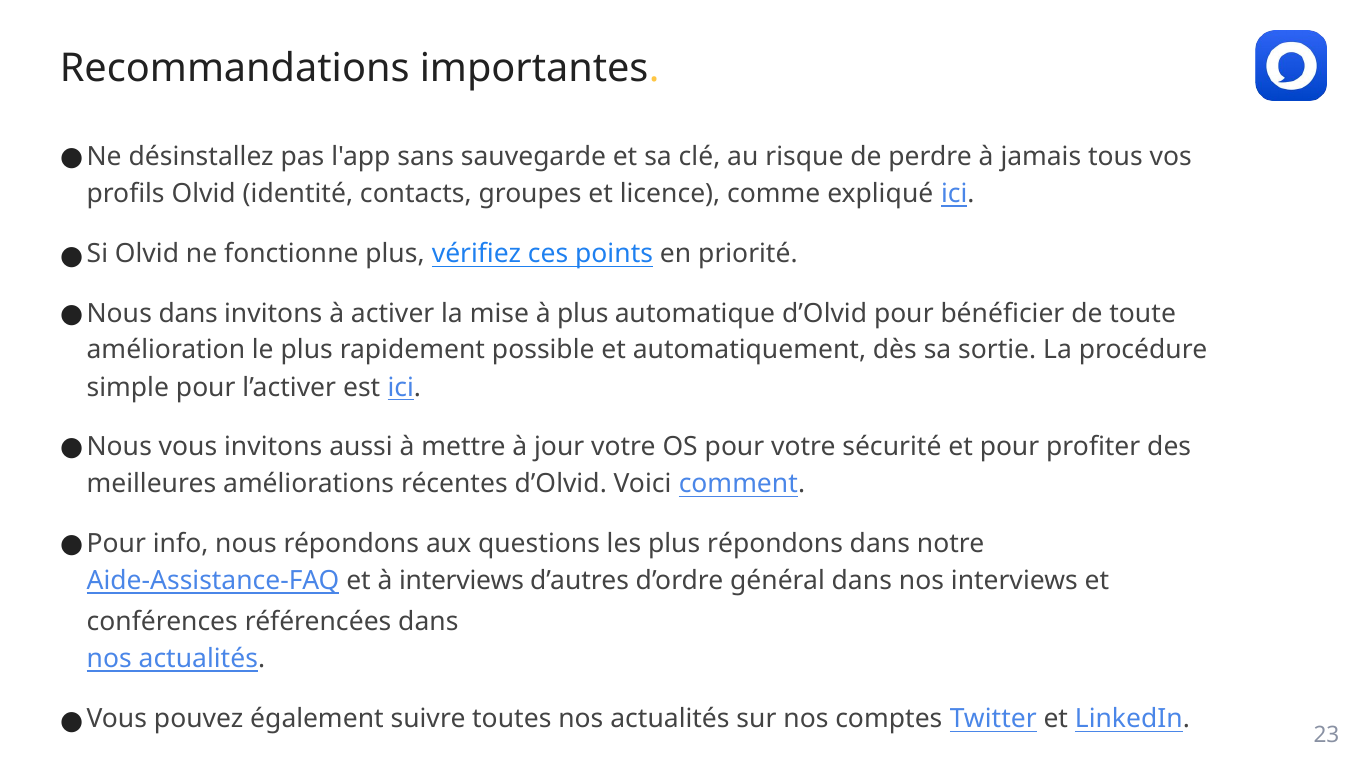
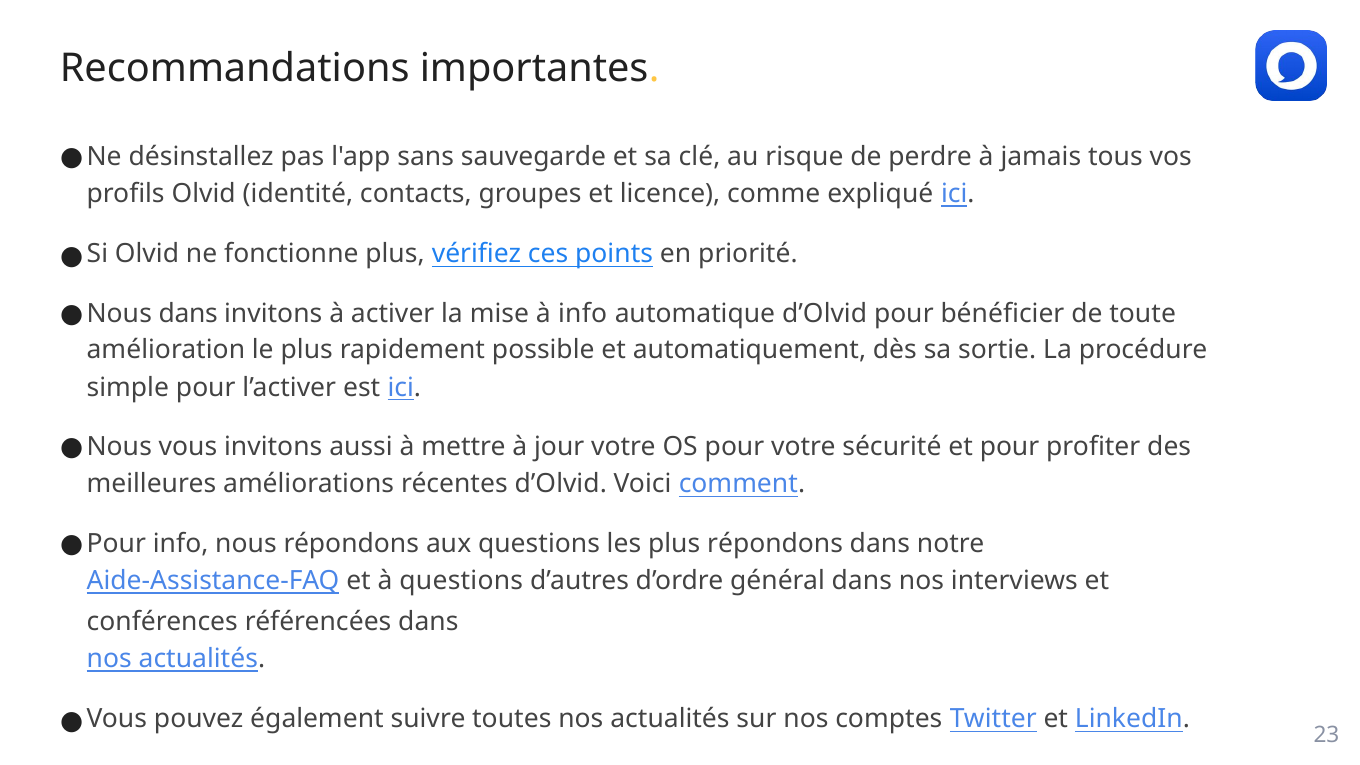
à plus: plus -> info
à interviews: interviews -> questions
